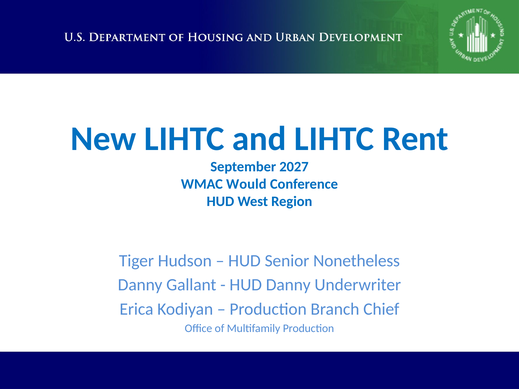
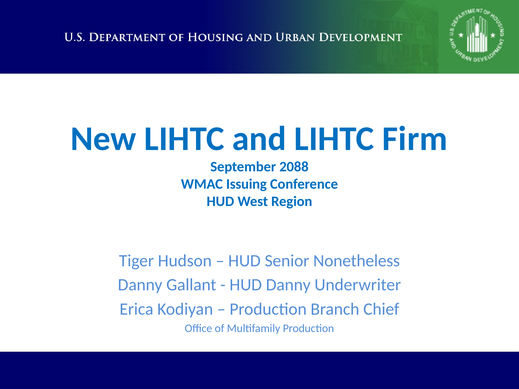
Rent: Rent -> Firm
2027: 2027 -> 2088
Would: Would -> Issuing
